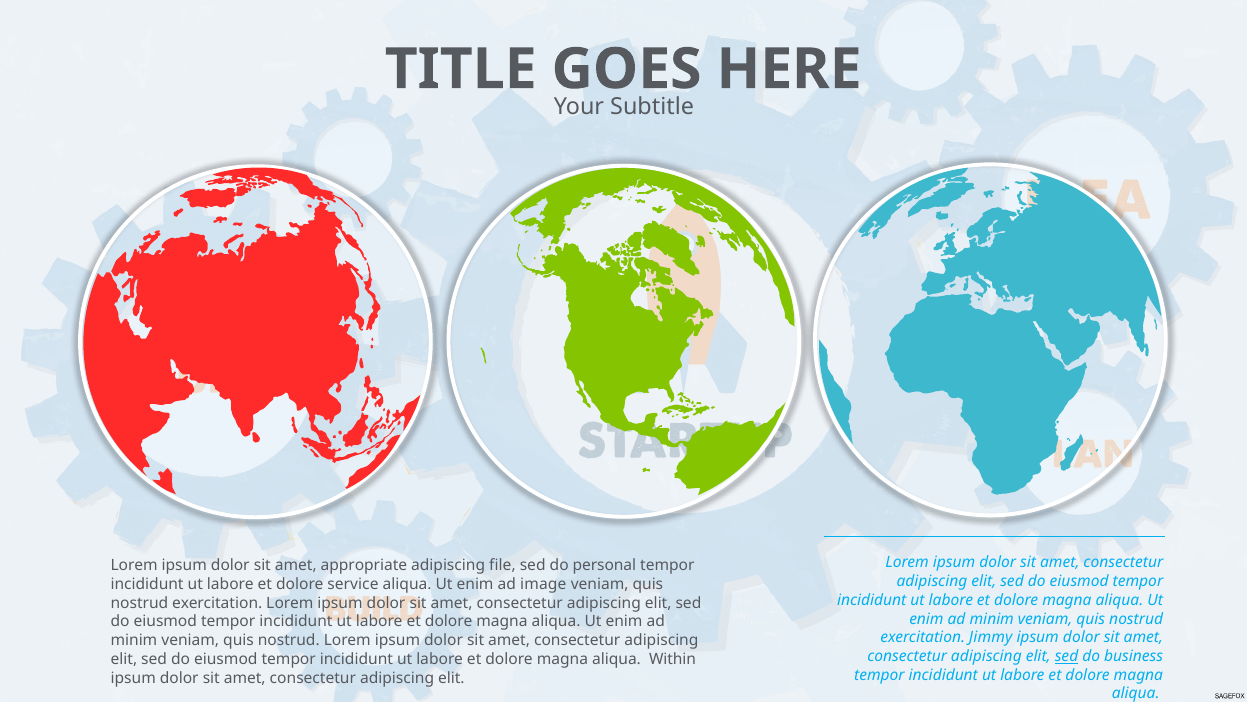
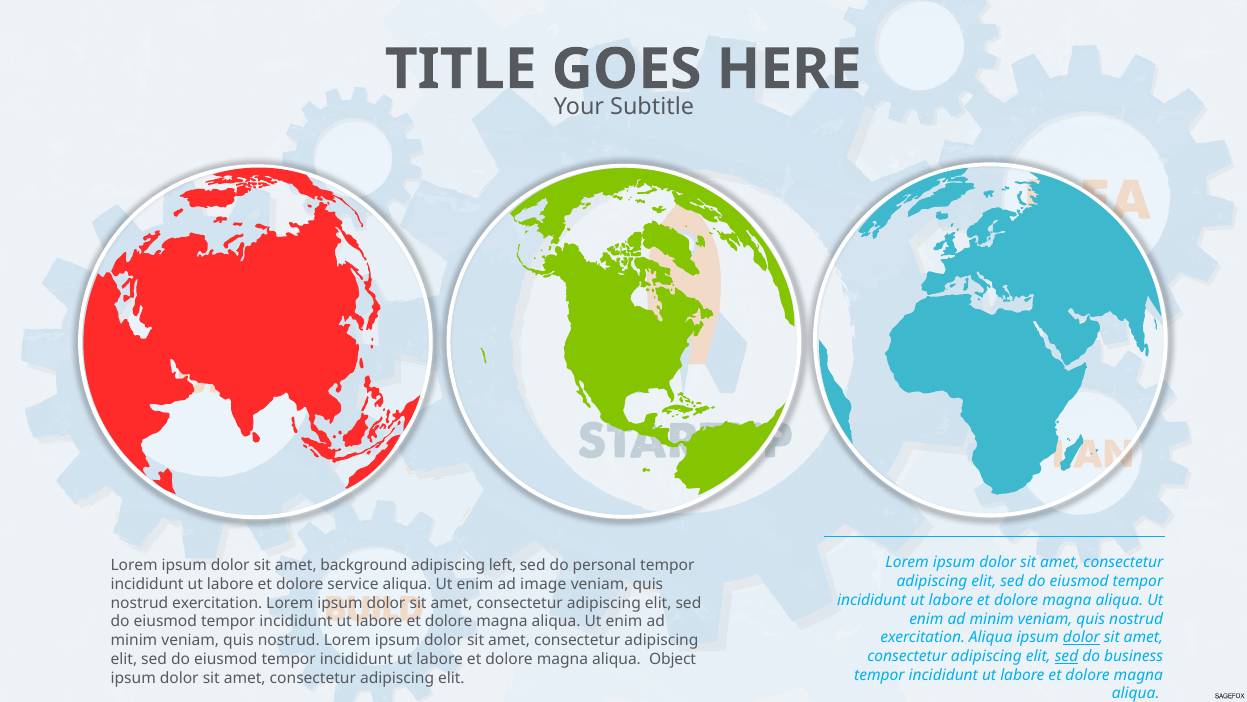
appropriate: appropriate -> background
file: file -> left
exercitation Jimmy: Jimmy -> Aliqua
dolor at (1081, 637) underline: none -> present
Within: Within -> Object
